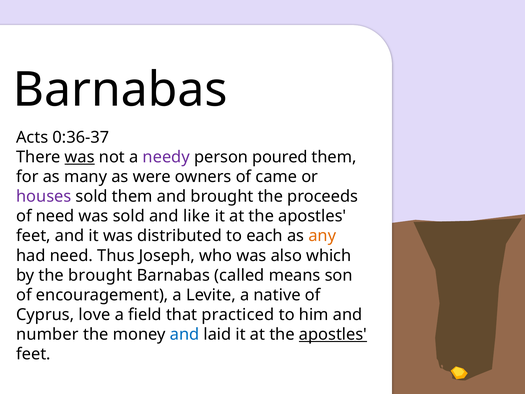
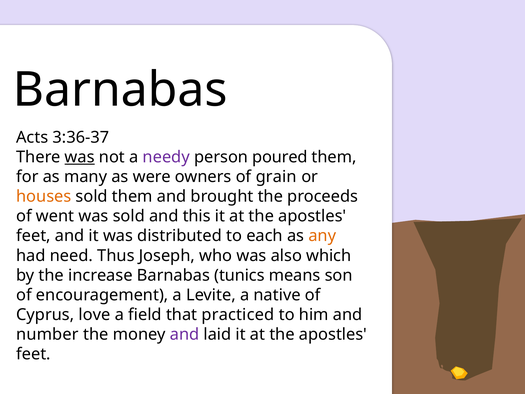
0:36-37: 0:36-37 -> 3:36-37
came: came -> grain
houses colour: purple -> orange
of need: need -> went
like: like -> this
the brought: brought -> increase
called: called -> tunics
and at (185, 334) colour: blue -> purple
apostles at (333, 334) underline: present -> none
